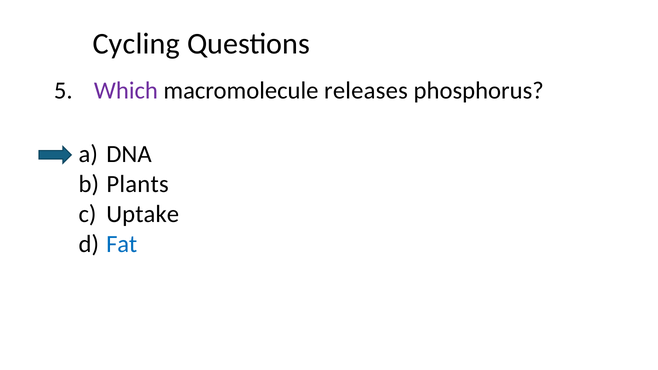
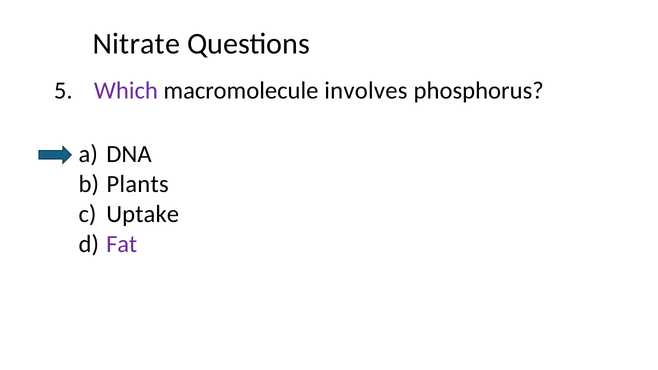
Cycling: Cycling -> Nitrate
releases: releases -> involves
Fat colour: blue -> purple
